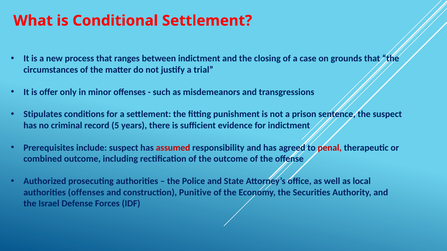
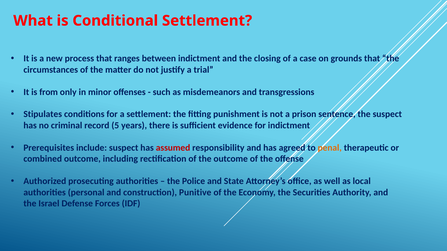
offer: offer -> from
penal colour: red -> orange
authorities offenses: offenses -> personal
